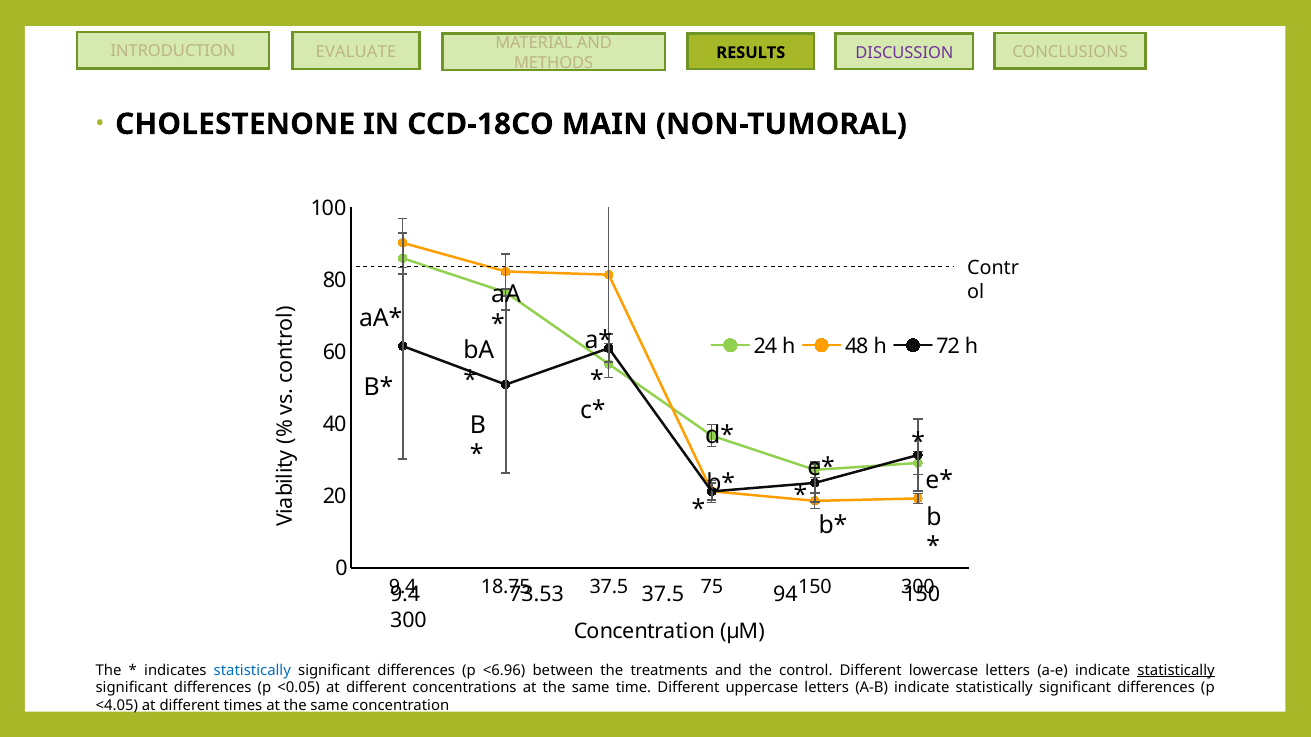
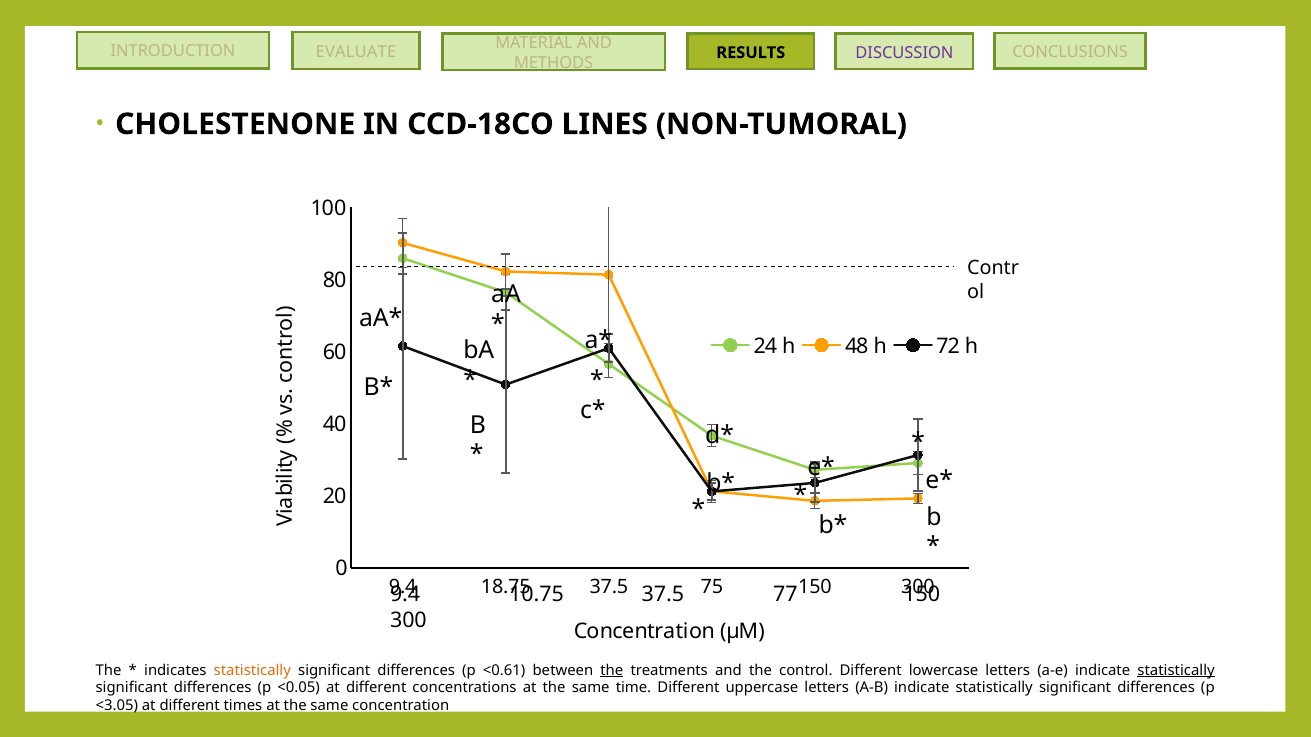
MAIN: MAIN -> LINES
73.53: 73.53 -> 10.75
94: 94 -> 77
statistically at (252, 671) colour: blue -> orange
<6.96: <6.96 -> <0.61
the at (612, 671) underline: none -> present
<4.05: <4.05 -> <3.05
